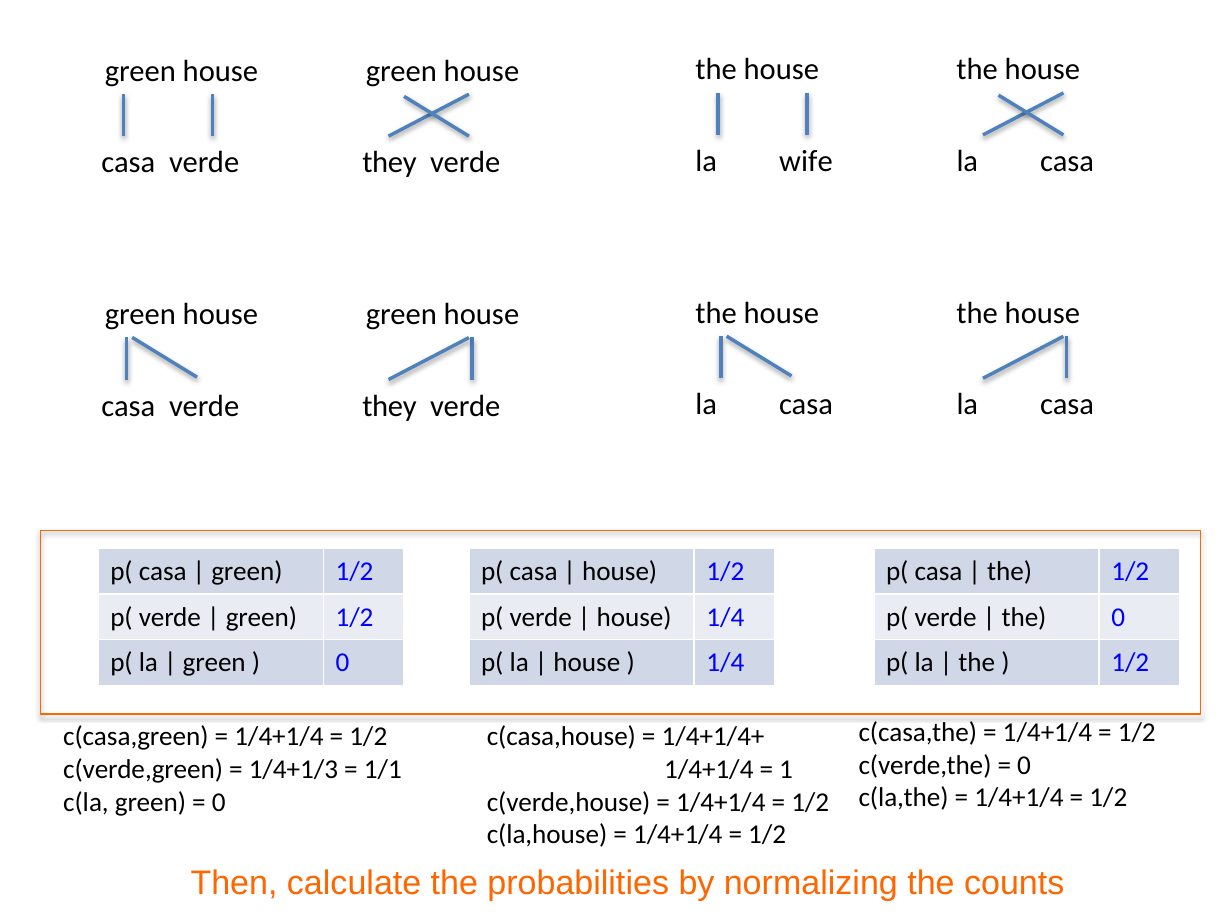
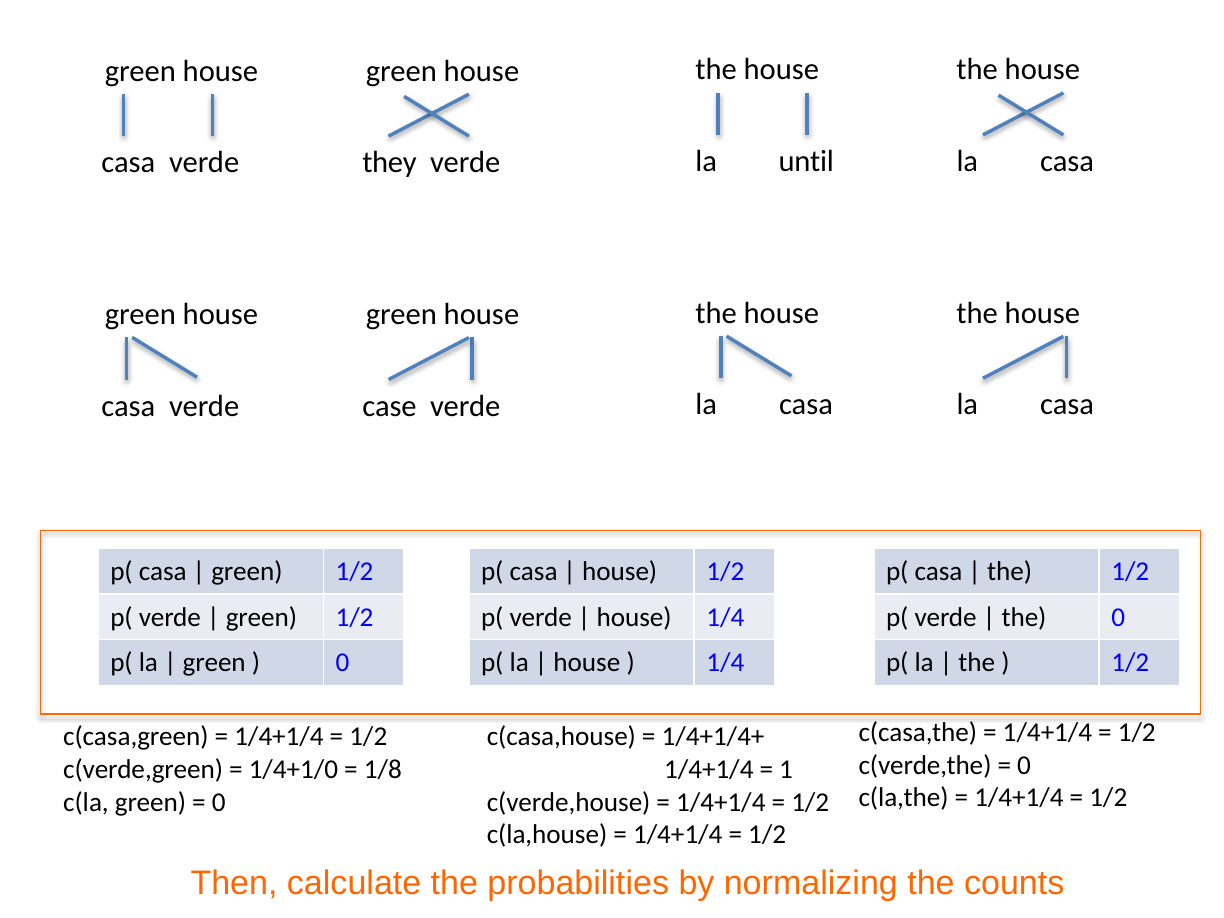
wife: wife -> until
they at (390, 406): they -> case
1/4+1/3: 1/4+1/3 -> 1/4+1/0
1/1: 1/1 -> 1/8
